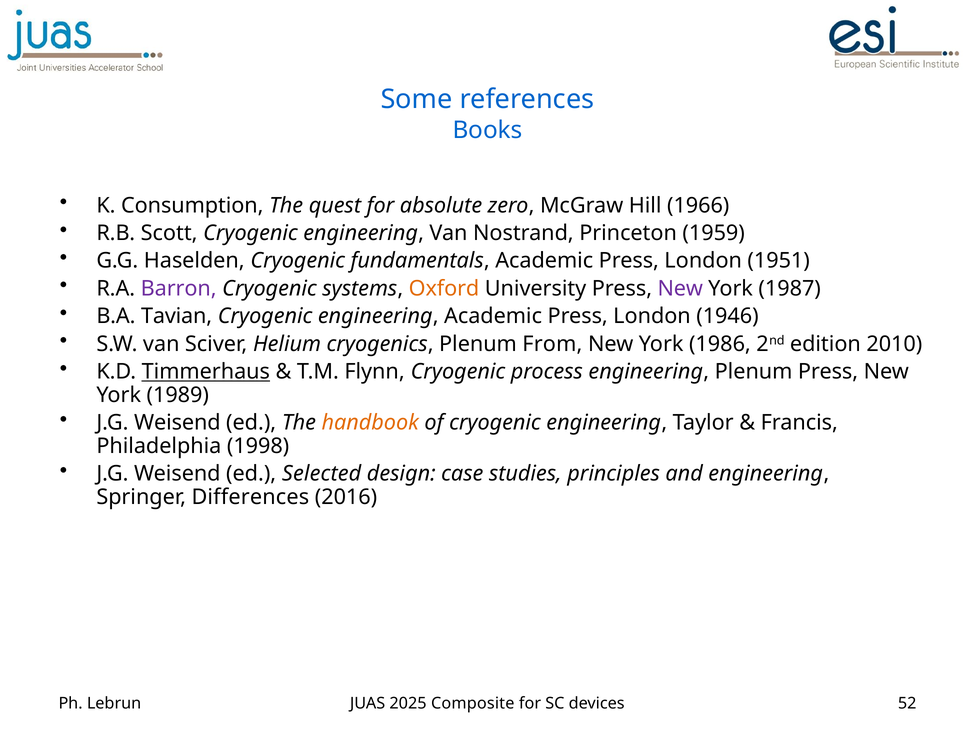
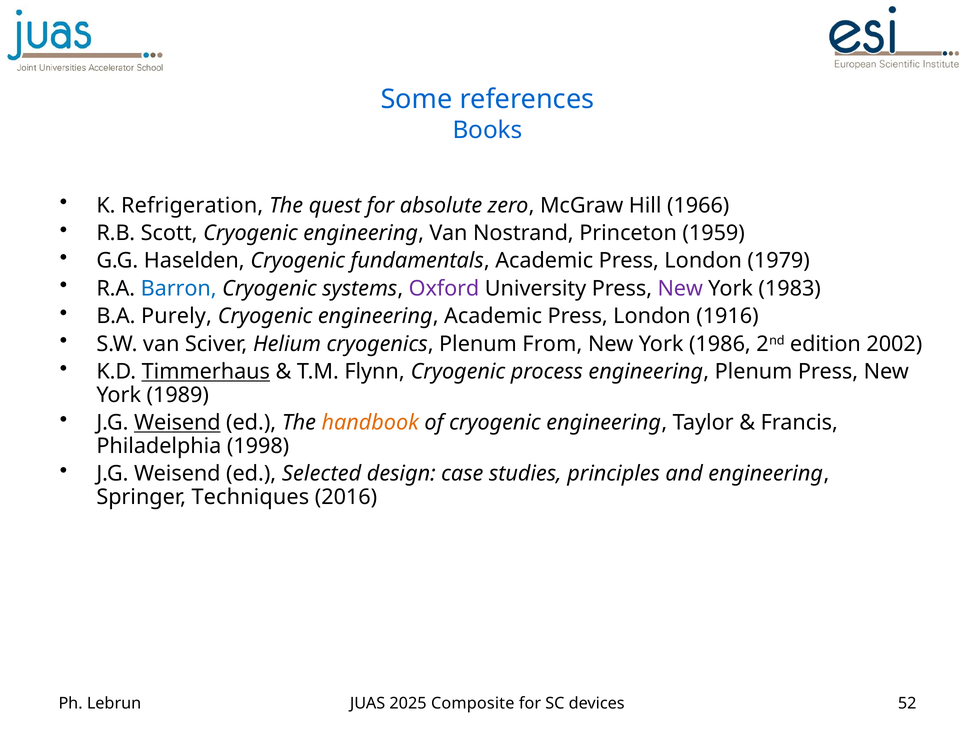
Consumption: Consumption -> Refrigeration
1951: 1951 -> 1979
Barron colour: purple -> blue
Oxford colour: orange -> purple
1987: 1987 -> 1983
Tavian: Tavian -> Purely
1946: 1946 -> 1916
2010: 2010 -> 2002
Weisend at (177, 423) underline: none -> present
Differences: Differences -> Techniques
